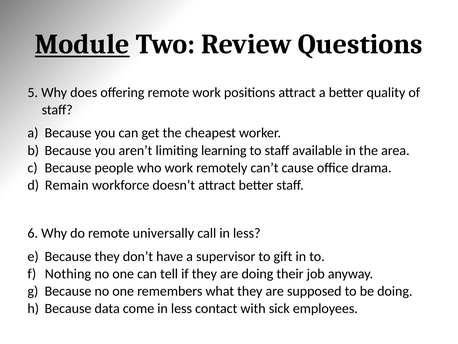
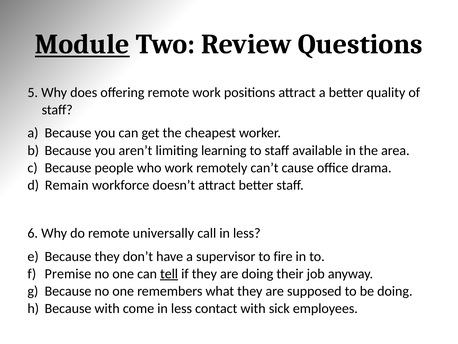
gift: gift -> fire
Nothing: Nothing -> Premise
tell underline: none -> present
Because data: data -> with
